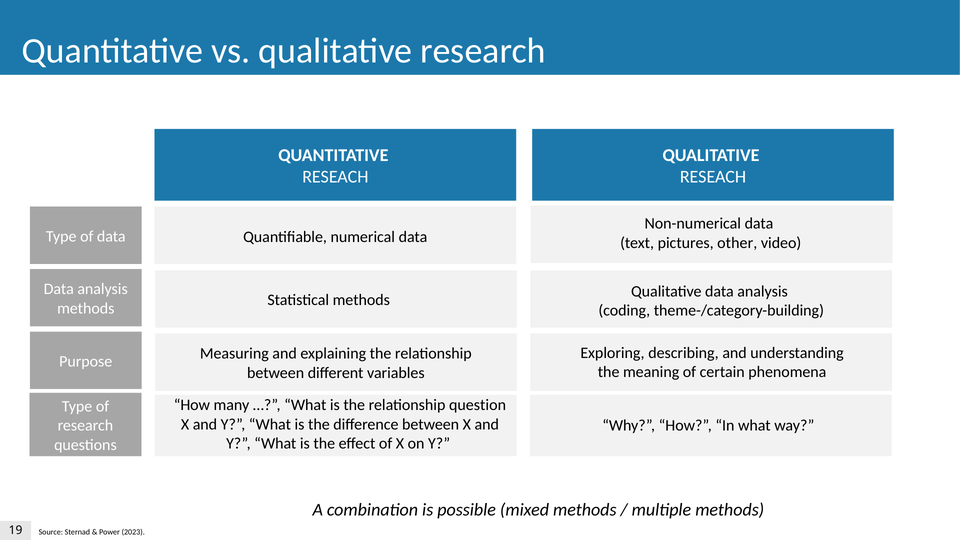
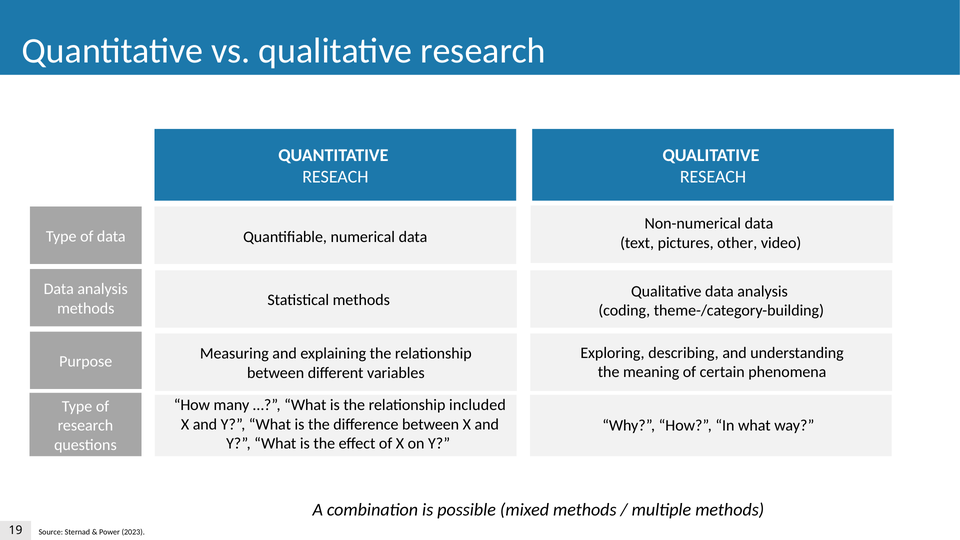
question: question -> included
